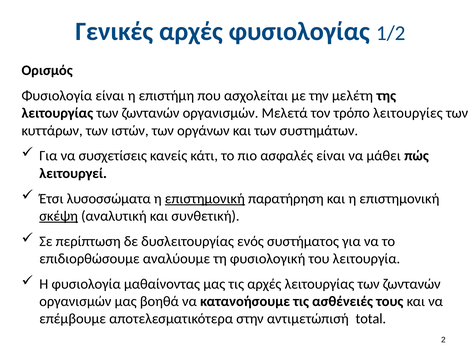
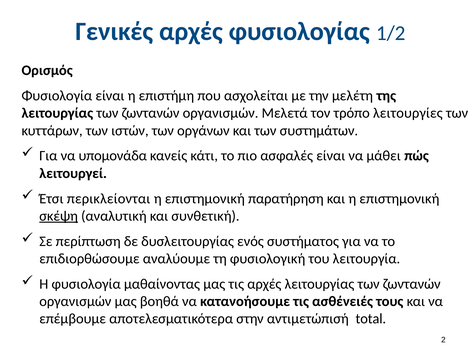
συσχετίσεις: συσχετίσεις -> υπομονάδα
λυσοσσώματα: λυσοσσώματα -> περικλείονται
επιστημονική at (205, 198) underline: present -> none
